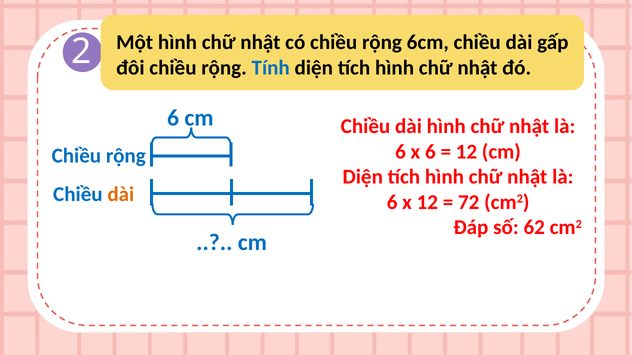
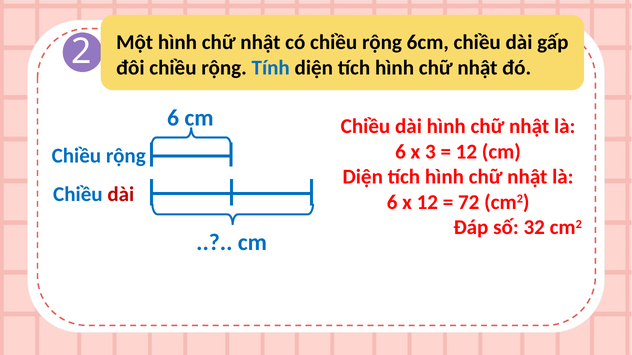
x 6: 6 -> 3
dài at (121, 194) colour: orange -> red
62: 62 -> 32
